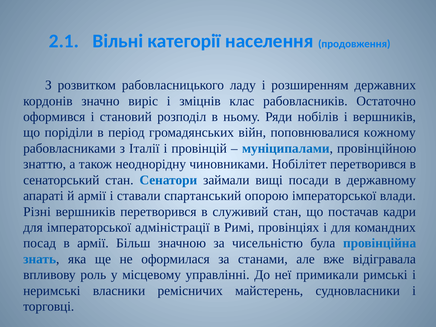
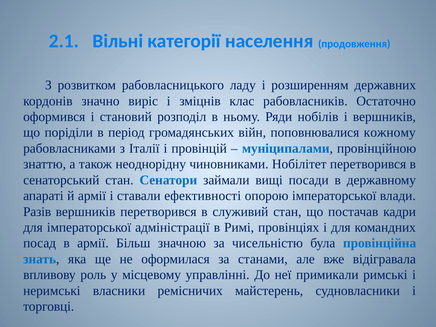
спартанський: спартанський -> ефективності
Різні: Різні -> Разів
